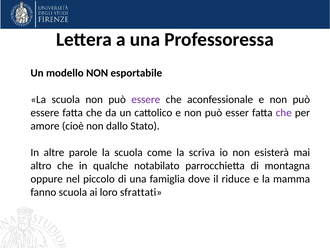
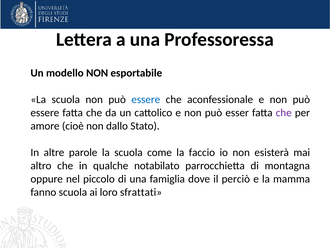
essere at (146, 99) colour: purple -> blue
scriva: scriva -> faccio
riduce: riduce -> perciò
